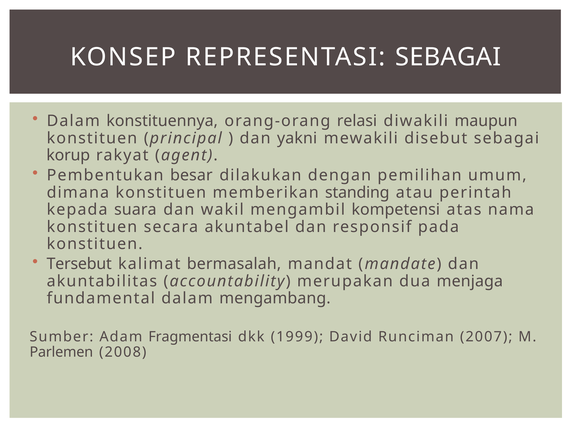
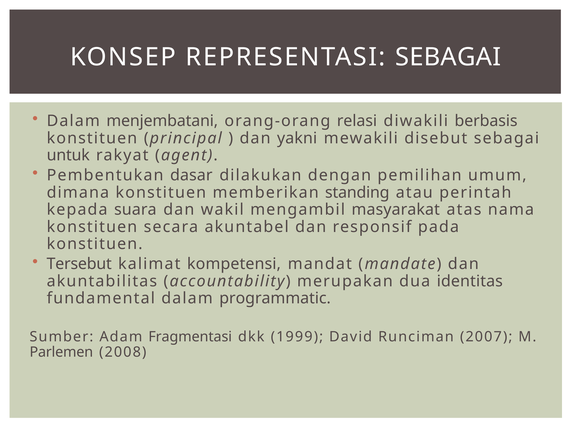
konstituennya: konstituennya -> menjembatani
maupun: maupun -> berbasis
korup: korup -> untuk
besar: besar -> dasar
kompetensi: kompetensi -> masyarakat
bermasalah: bermasalah -> kompetensi
menjaga: menjaga -> identitas
mengambang: mengambang -> programmatic
